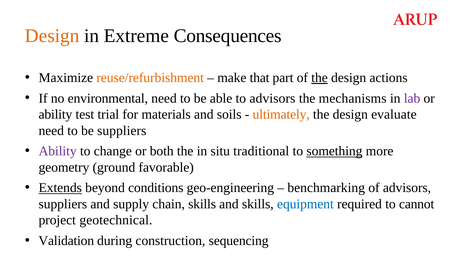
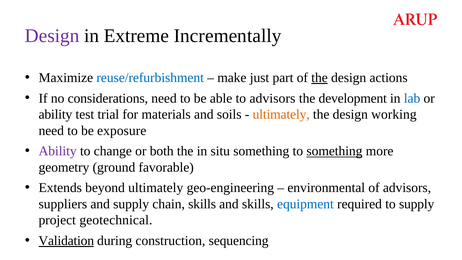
Design at (52, 36) colour: orange -> purple
Consequences: Consequences -> Incrementally
reuse/refurbishment colour: orange -> blue
that: that -> just
environmental: environmental -> considerations
mechanisms: mechanisms -> development
lab colour: purple -> blue
evaluate: evaluate -> working
be suppliers: suppliers -> exposure
situ traditional: traditional -> something
Extends underline: present -> none
beyond conditions: conditions -> ultimately
benchmarking: benchmarking -> environmental
to cannot: cannot -> supply
Validation underline: none -> present
